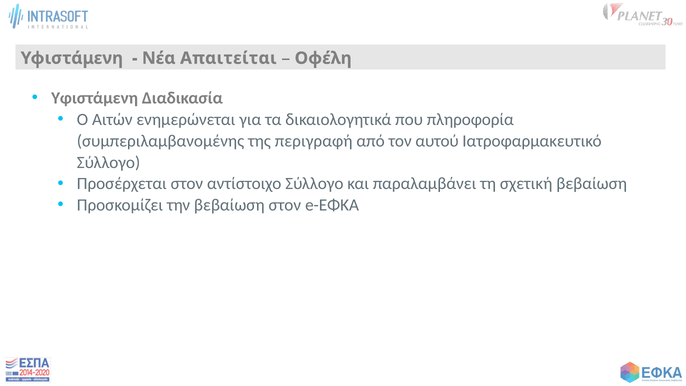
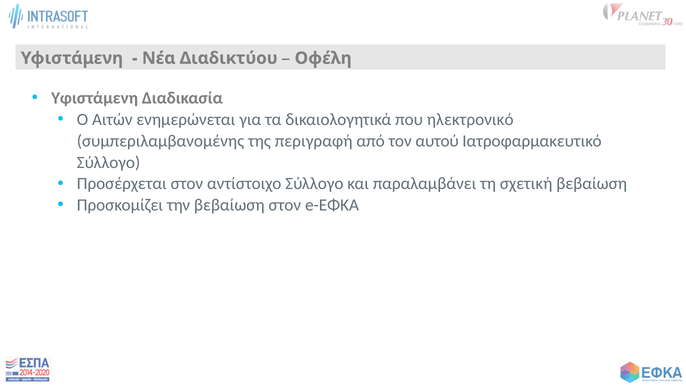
Απαιτείται: Απαιτείται -> Διαδικτύου
πληροφορία: πληροφορία -> ηλεκτρονικό
